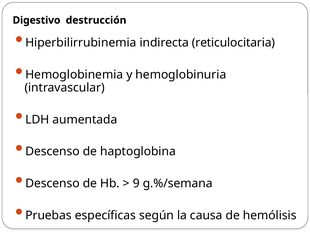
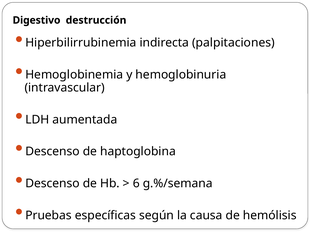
reticulocitaria: reticulocitaria -> palpitaciones
9: 9 -> 6
